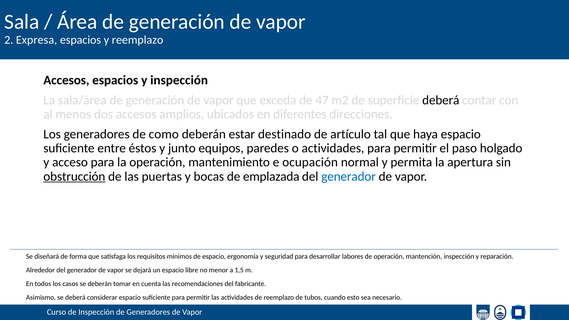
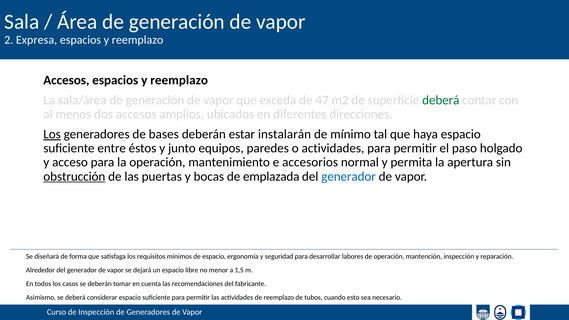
Accesos espacios y inspección: inspección -> reemplazo
deberá at (441, 100) colour: black -> green
Los at (52, 134) underline: none -> present
como: como -> bases
destinado: destinado -> instalarán
artículo: artículo -> mínimo
ocupación: ocupación -> accesorios
